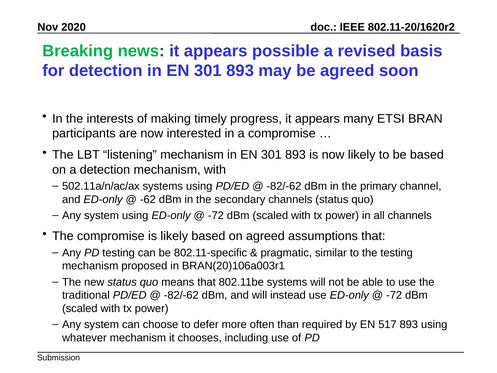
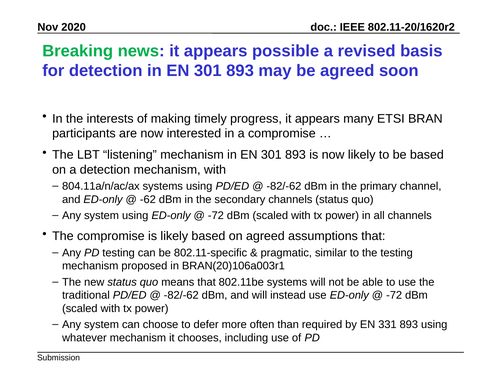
502.11a/n/ac/ax: 502.11a/n/ac/ax -> 804.11a/n/ac/ax
517: 517 -> 331
